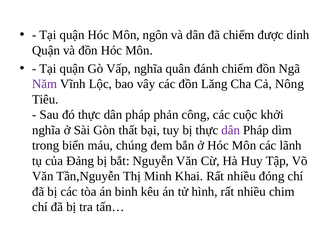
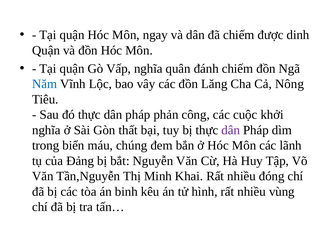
ngôn: ngôn -> ngay
Năm colour: purple -> blue
chim: chim -> vùng
